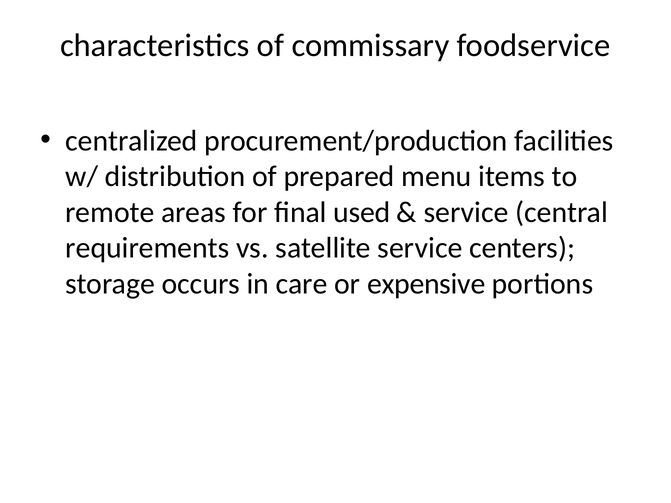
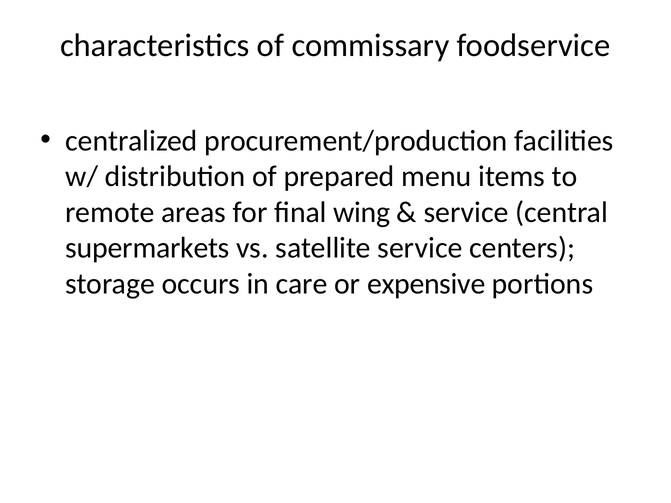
used: used -> wing
requirements: requirements -> supermarkets
